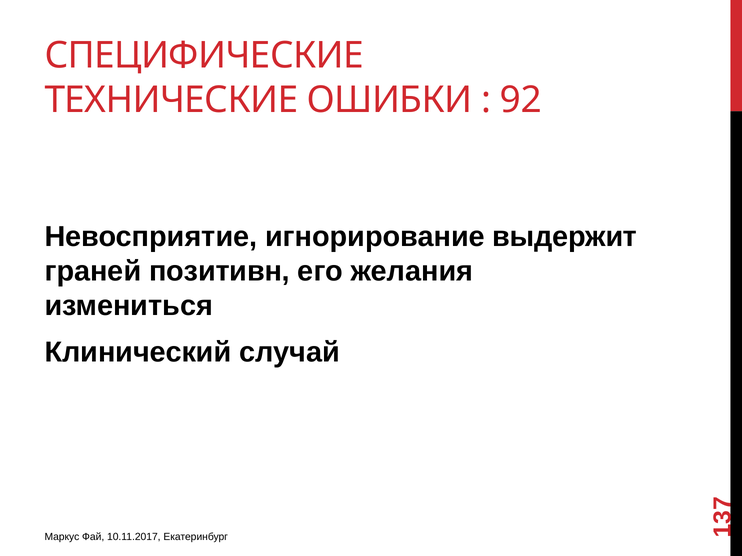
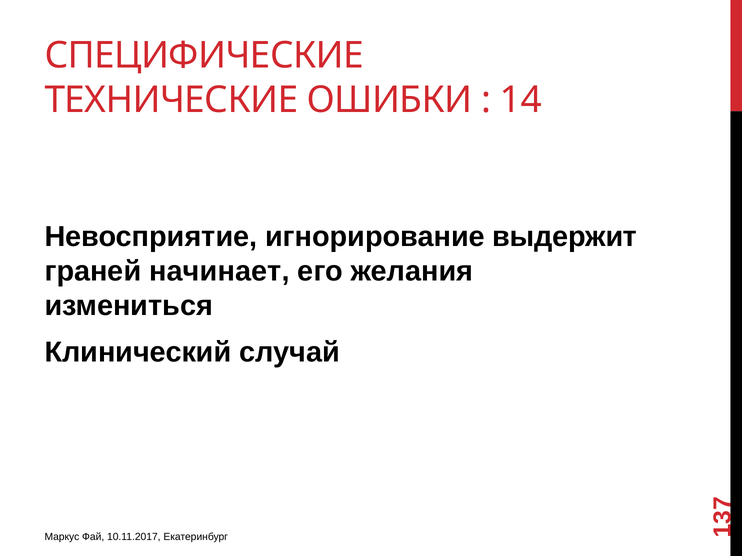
92: 92 -> 14
позитивн: позитивн -> начинает
